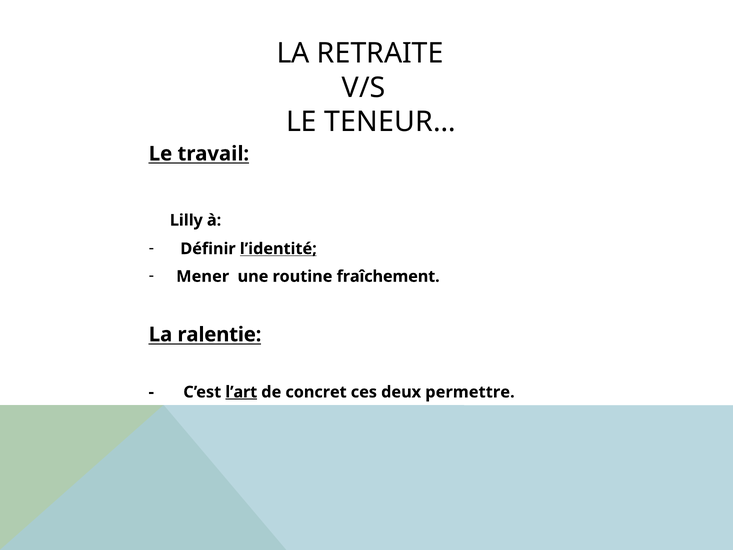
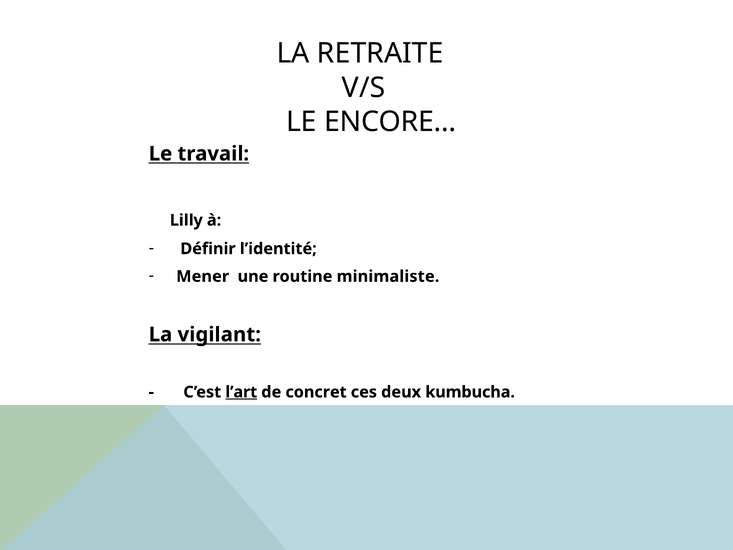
TENEUR…: TENEUR… -> ENCORE…
l’identité underline: present -> none
fraîchement: fraîchement -> minimaliste
ralentie: ralentie -> vigilant
permettre: permettre -> kumbucha
